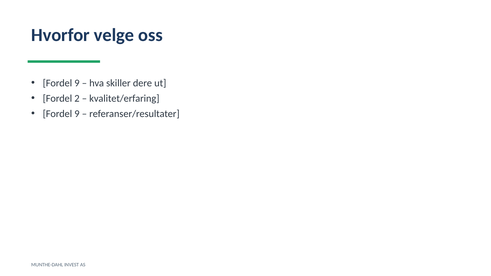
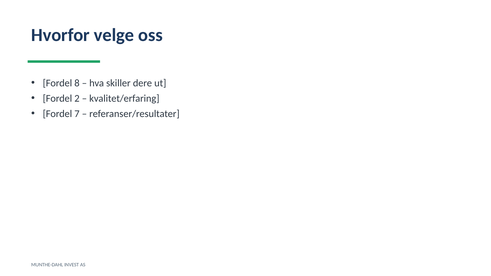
9 at (77, 83): 9 -> 8
9 at (77, 114): 9 -> 7
